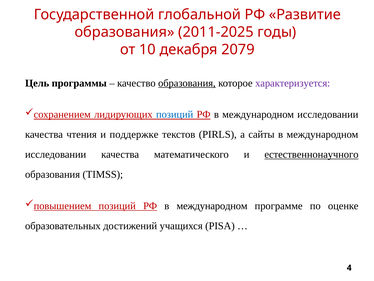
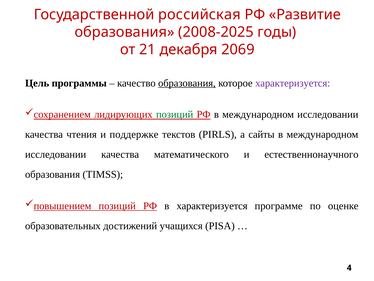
глобальной: глобальной -> российская
2011-2025: 2011-2025 -> 2008-2025
10: 10 -> 21
2079: 2079 -> 2069
позиций at (175, 114) colour: blue -> green
естественнонаучного underline: present -> none
международном at (212, 206): международном -> характеризуется
